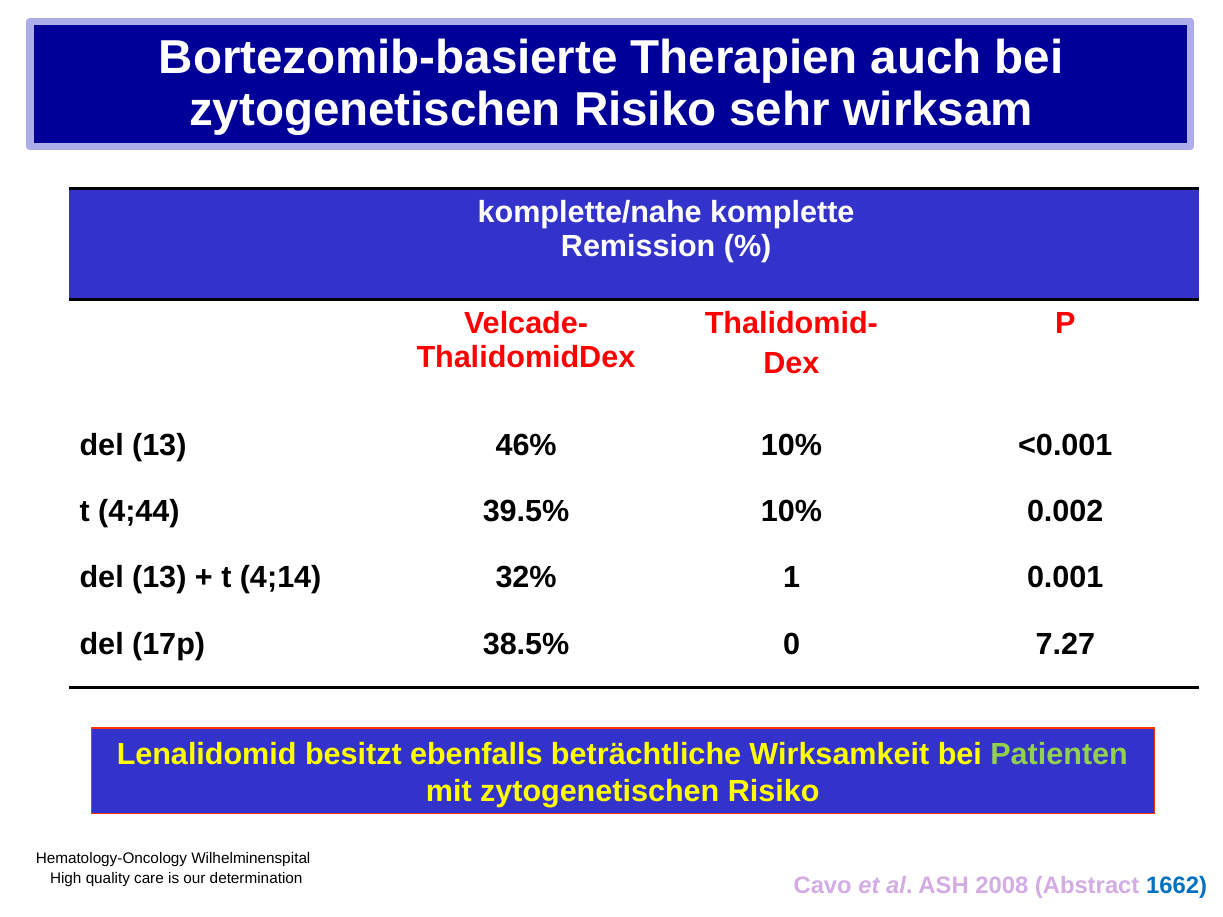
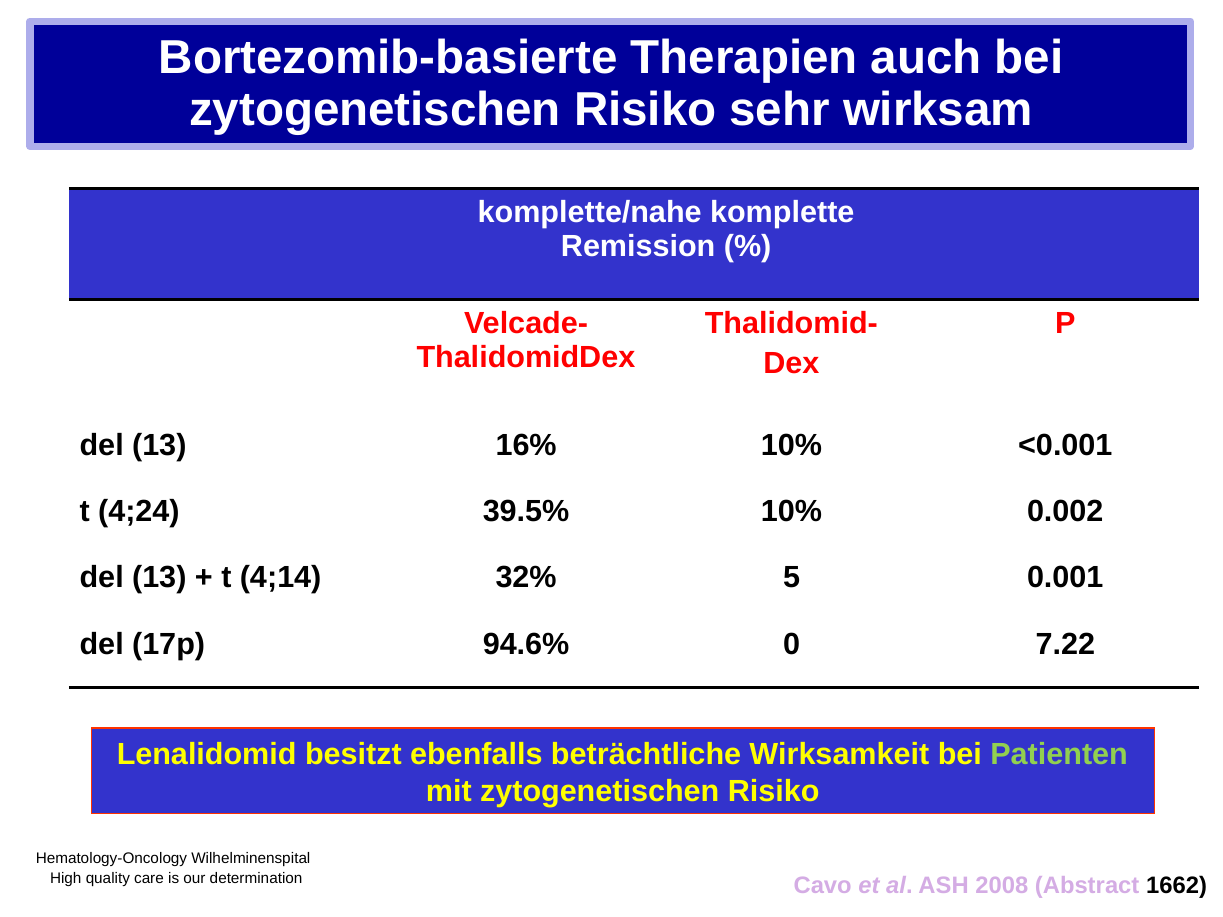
46%: 46% -> 16%
4;44: 4;44 -> 4;24
1: 1 -> 5
38.5%: 38.5% -> 94.6%
7.27: 7.27 -> 7.22
1662 colour: blue -> black
